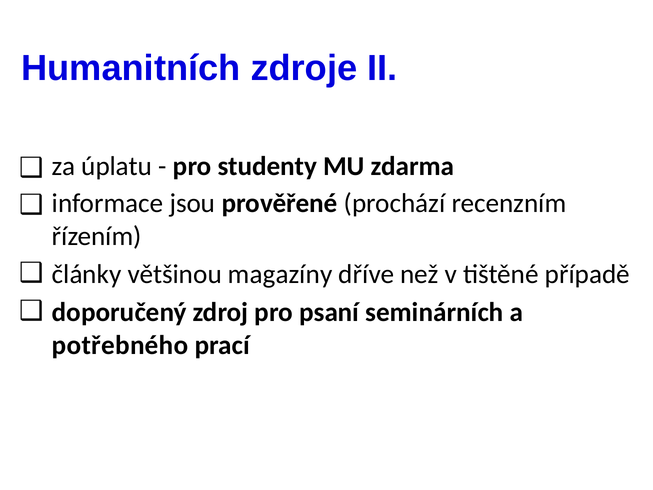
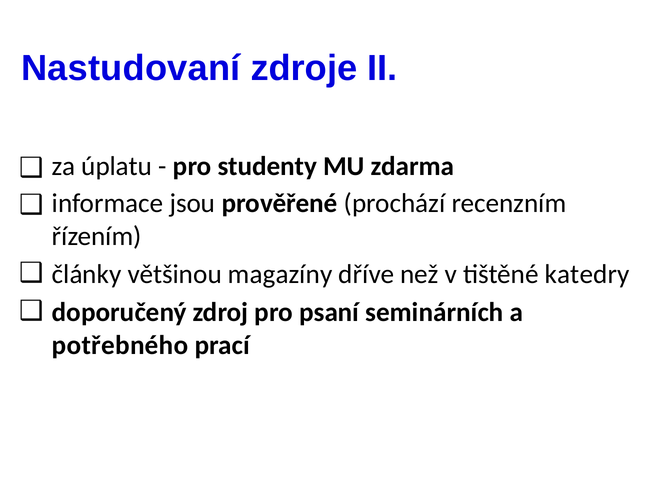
Humanitních: Humanitních -> Nastudovaní
případě: případě -> katedry
